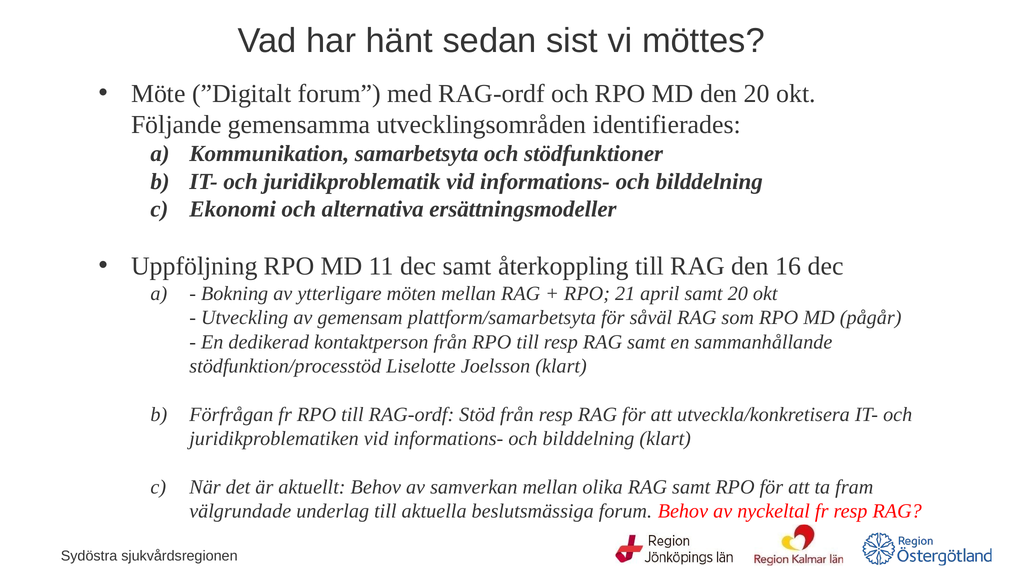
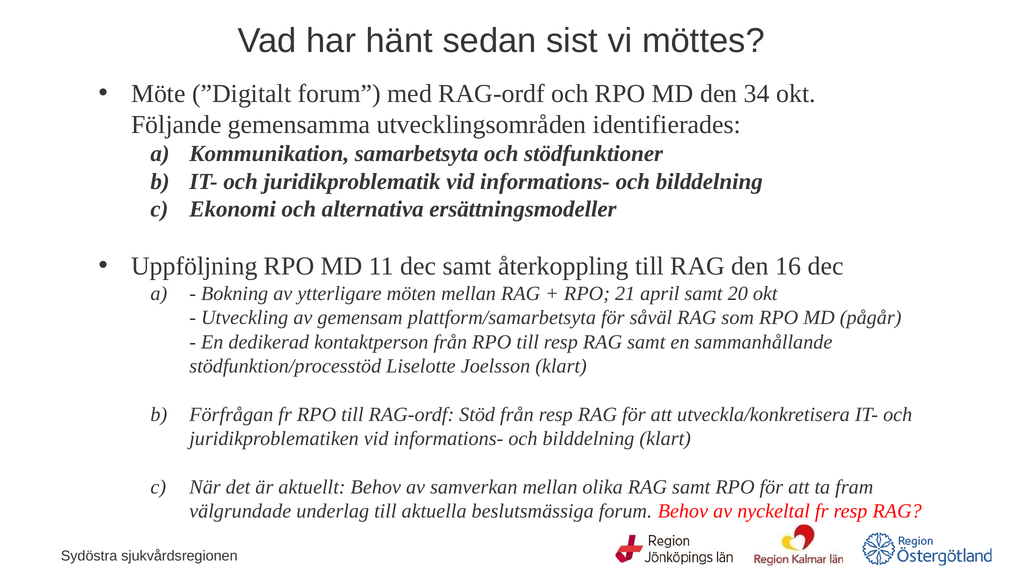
den 20: 20 -> 34
